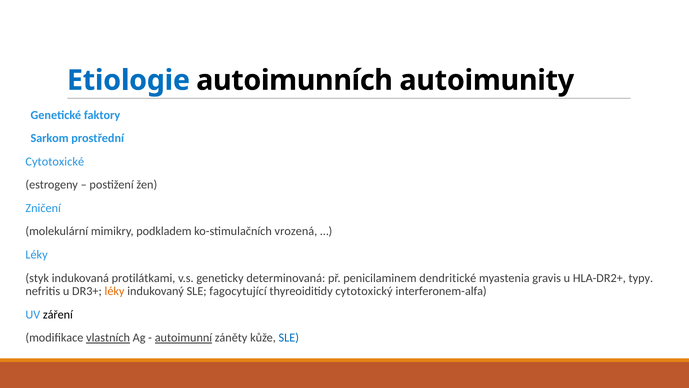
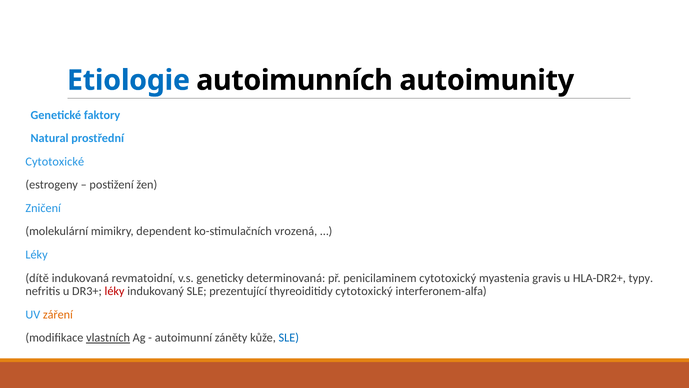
Sarkom: Sarkom -> Natural
podkladem: podkladem -> dependent
styk: styk -> dítě
protilátkami: protilátkami -> revmatoidní
penicilaminem dendritické: dendritické -> cytotoxický
léky at (115, 291) colour: orange -> red
fagocytující: fagocytující -> prezentující
záření colour: black -> orange
autoimunní underline: present -> none
